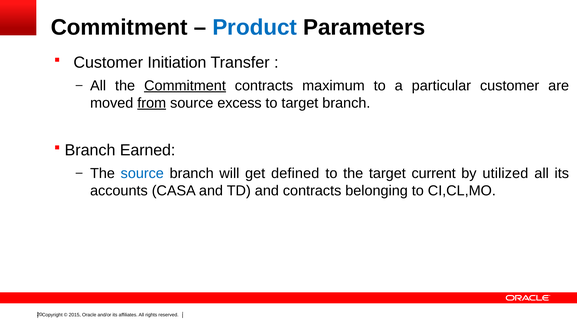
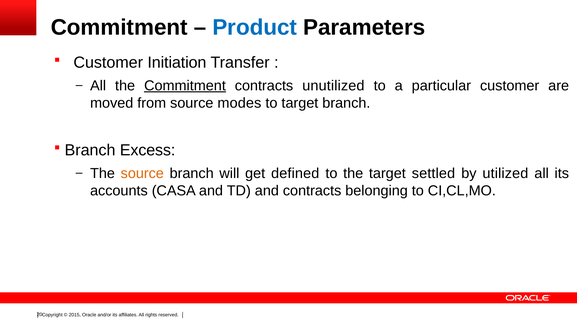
maximum: maximum -> unutilized
from underline: present -> none
excess: excess -> modes
Earned: Earned -> Excess
source at (142, 173) colour: blue -> orange
current: current -> settled
